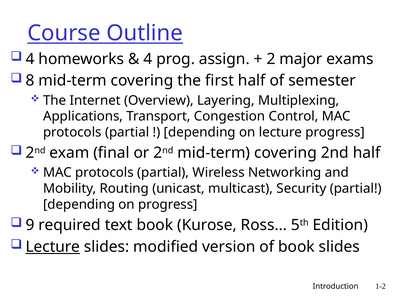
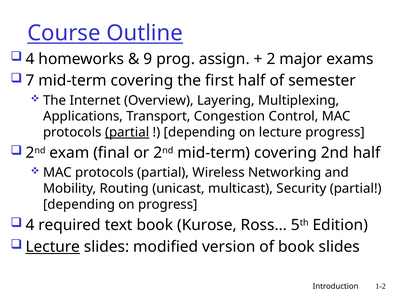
4 at (148, 59): 4 -> 9
8: 8 -> 7
partial at (127, 132) underline: none -> present
9 at (30, 225): 9 -> 4
